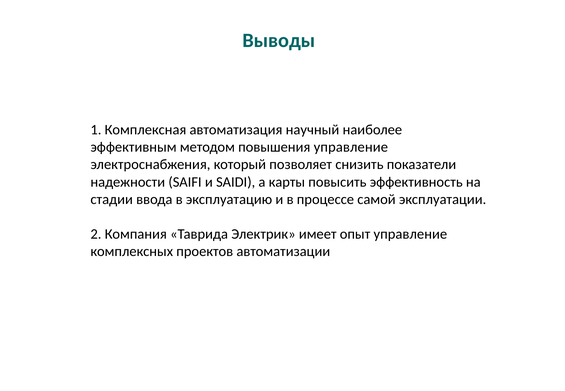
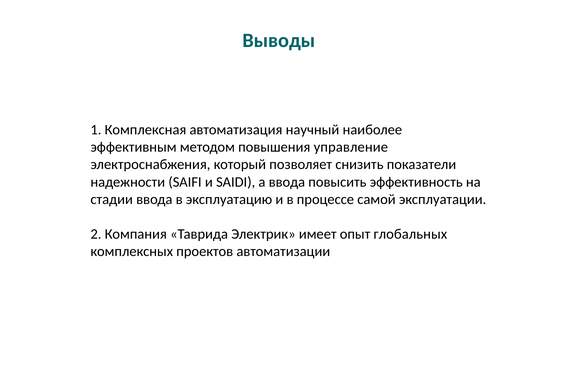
а карты: карты -> ввода
опыт управление: управление -> глобальных
